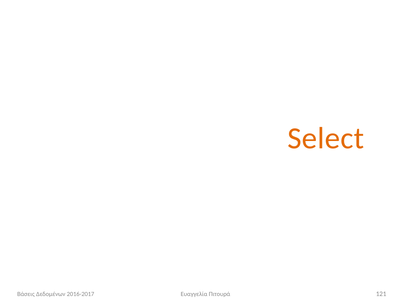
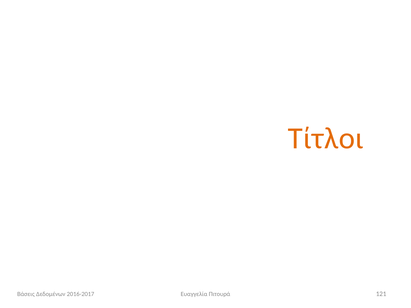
Select: Select -> Τίτλοι
